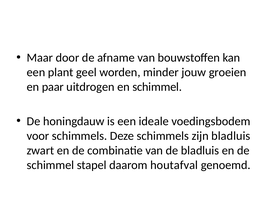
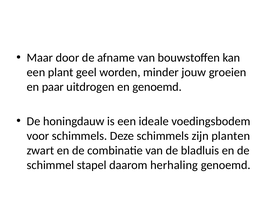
en schimmel: schimmel -> genoemd
zijn bladluis: bladluis -> planten
houtafval: houtafval -> herhaling
